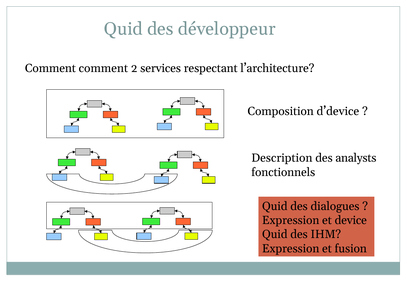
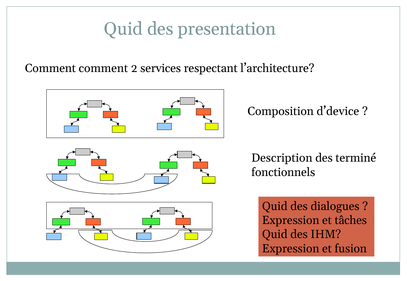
développeur: développeur -> presentation
analysts: analysts -> terminé
device: device -> tâches
